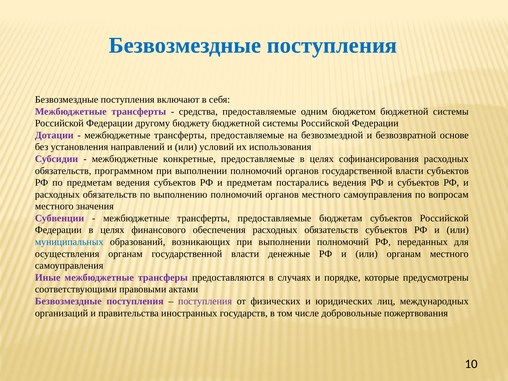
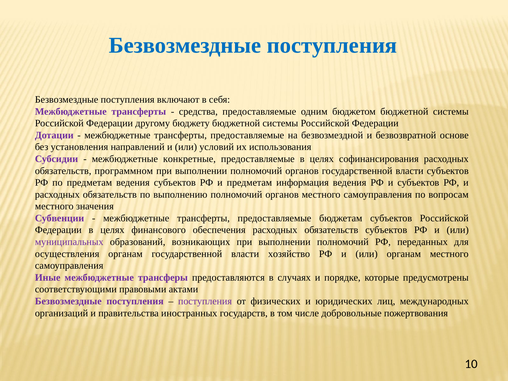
постарались: постарались -> информация
муниципальных colour: blue -> purple
денежные: денежные -> хозяйство
